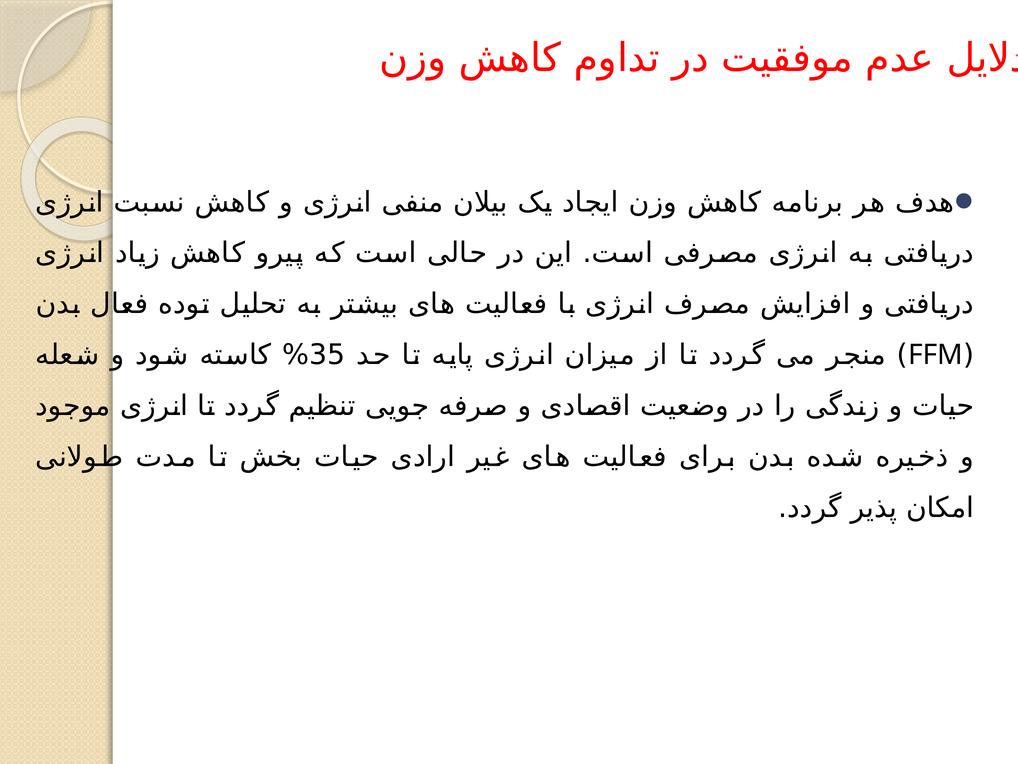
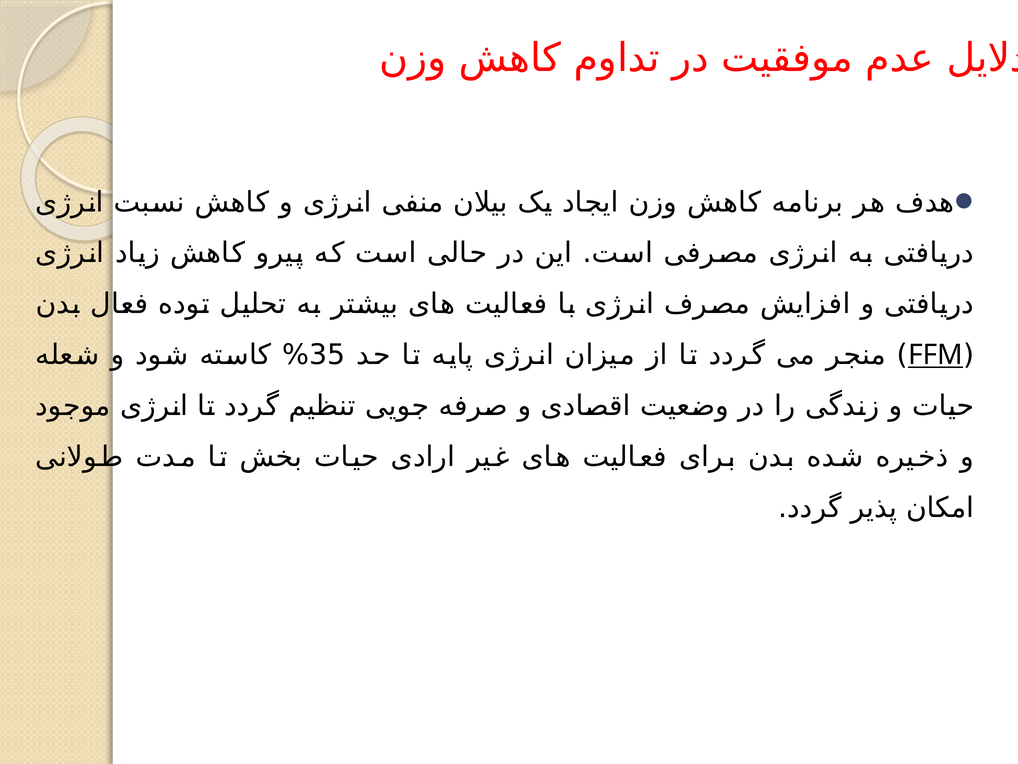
FFM underline: none -> present
